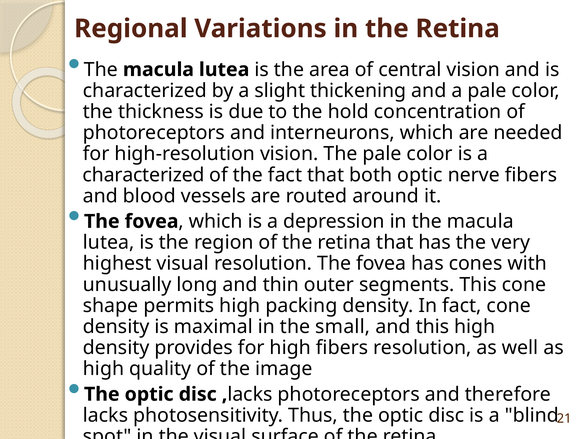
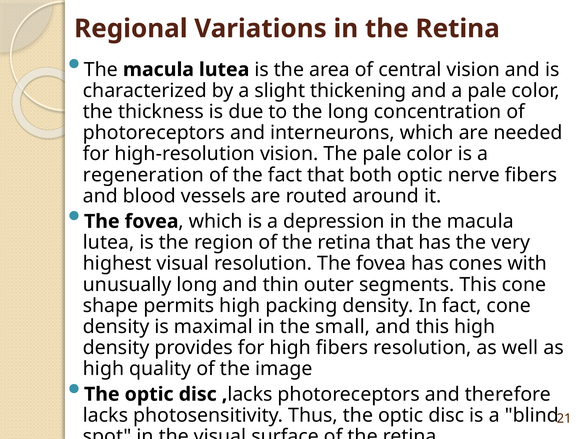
the hold: hold -> long
characterized at (144, 175): characterized -> regeneration
